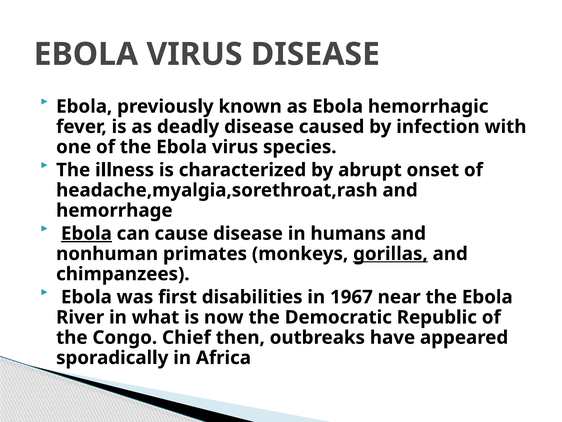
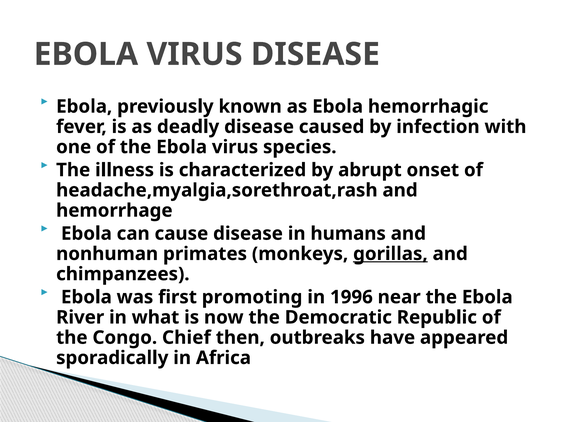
Ebola at (86, 233) underline: present -> none
disabilities: disabilities -> promoting
1967: 1967 -> 1996
